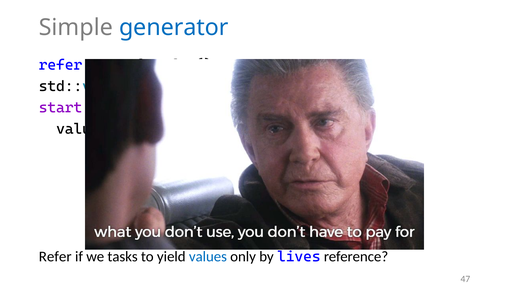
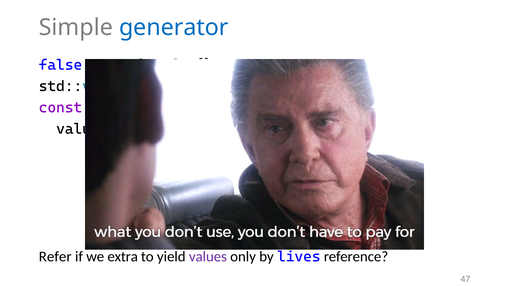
refer at (61, 65): refer -> false
start: start -> const
tasks: tasks -> extra
values at (208, 257) colour: blue -> purple
